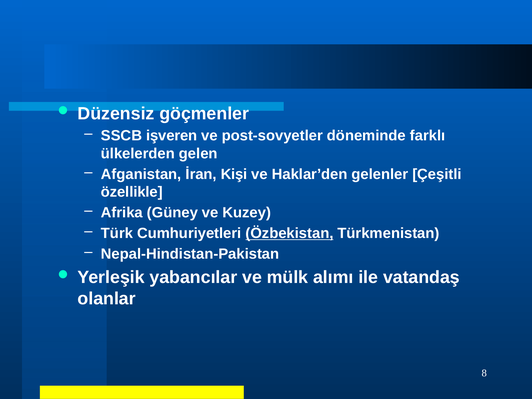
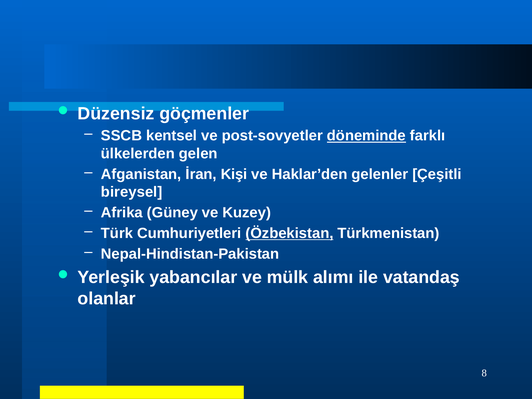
işveren: işveren -> kentsel
döneminde underline: none -> present
özellikle: özellikle -> bireysel
